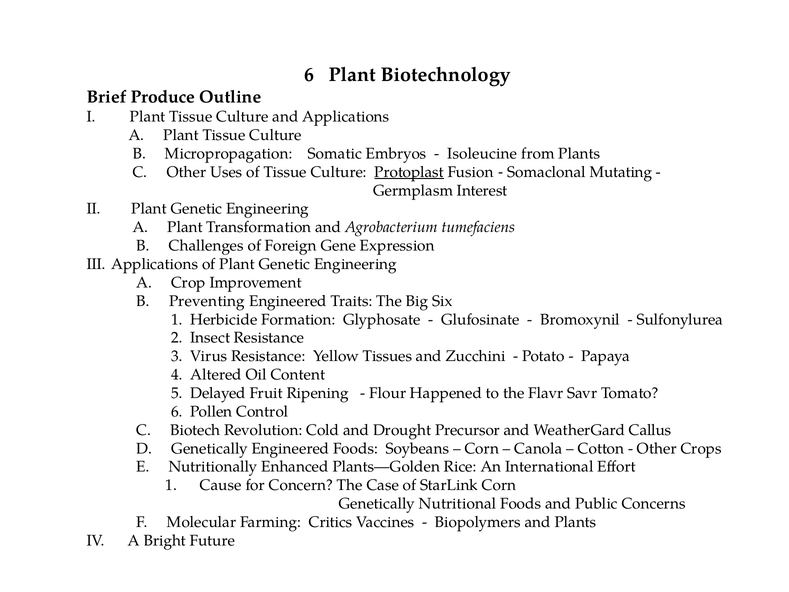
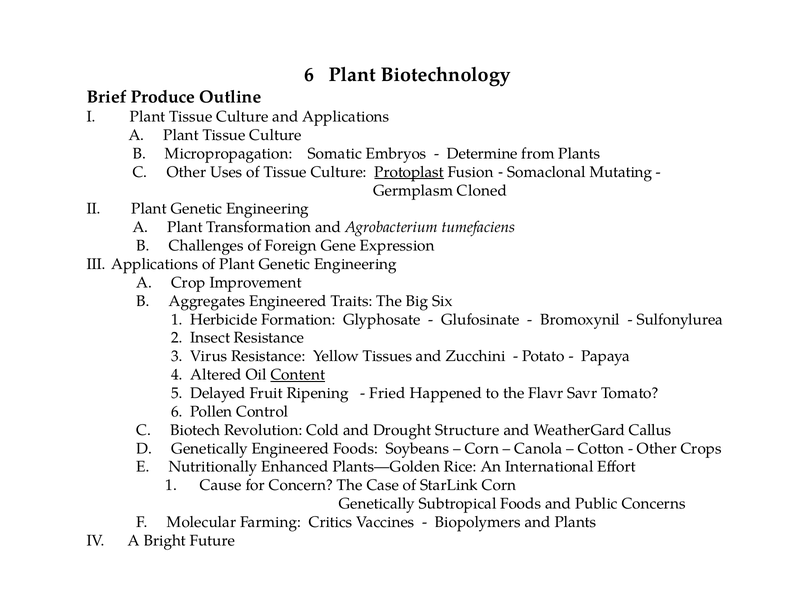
Isoleucine: Isoleucine -> Determine
Interest: Interest -> Cloned
Preventing: Preventing -> Aggregates
Content underline: none -> present
Flour: Flour -> Fried
Precursor: Precursor -> Structure
Nutritional: Nutritional -> Subtropical
